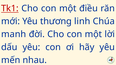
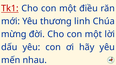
manh: manh -> mừng
